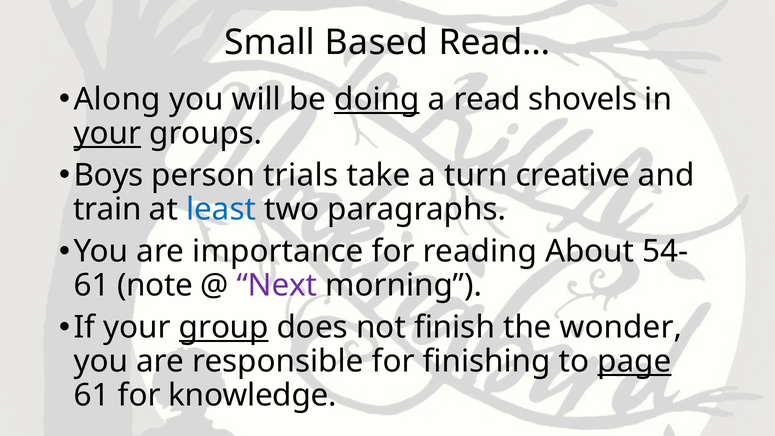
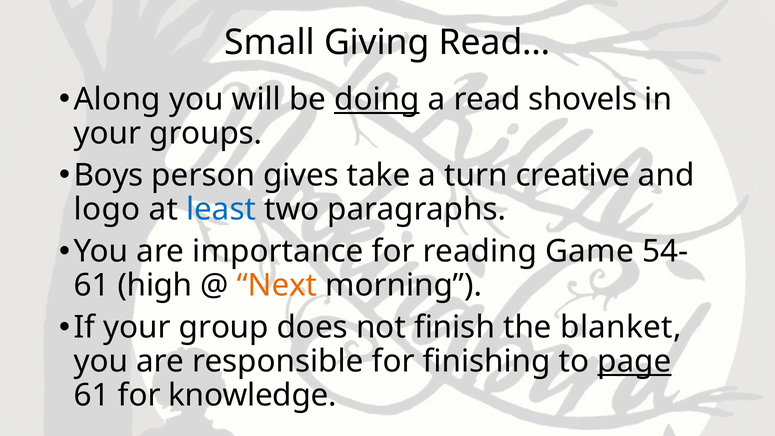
Based: Based -> Giving
your at (107, 133) underline: present -> none
trials: trials -> gives
train: train -> logo
About: About -> Game
note: note -> high
Next colour: purple -> orange
group underline: present -> none
wonder: wonder -> blanket
